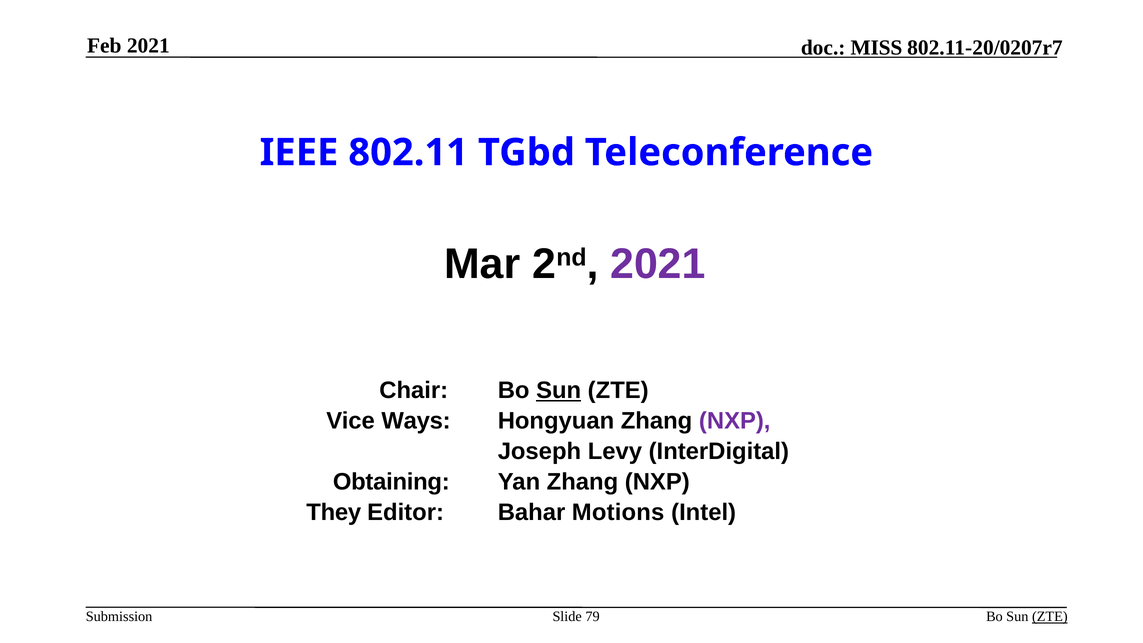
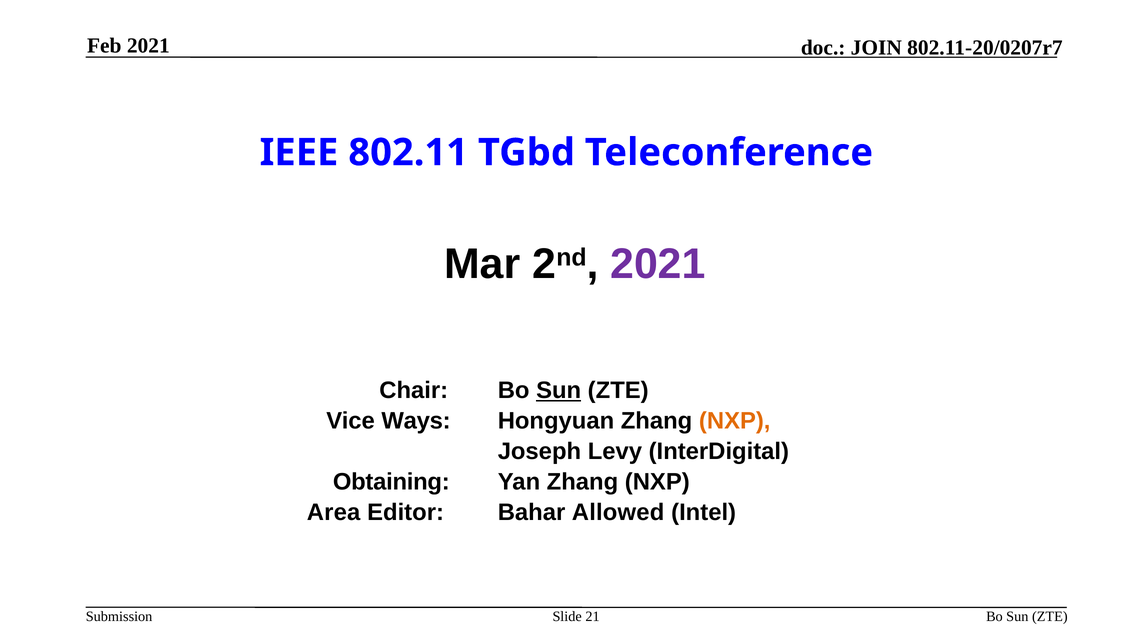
MISS: MISS -> JOIN
NXP at (735, 421) colour: purple -> orange
They: They -> Area
Motions: Motions -> Allowed
79: 79 -> 21
ZTE at (1050, 617) underline: present -> none
